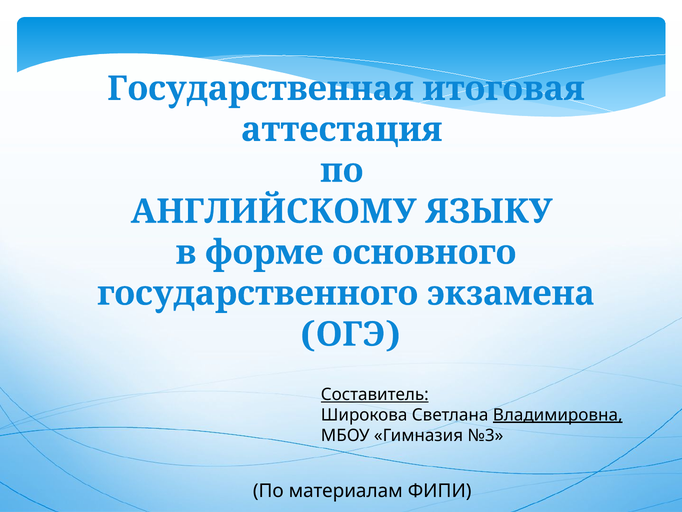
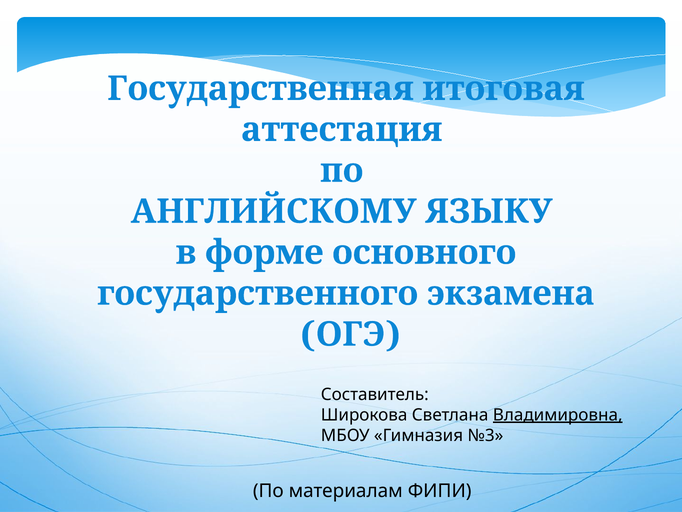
Составитель underline: present -> none
